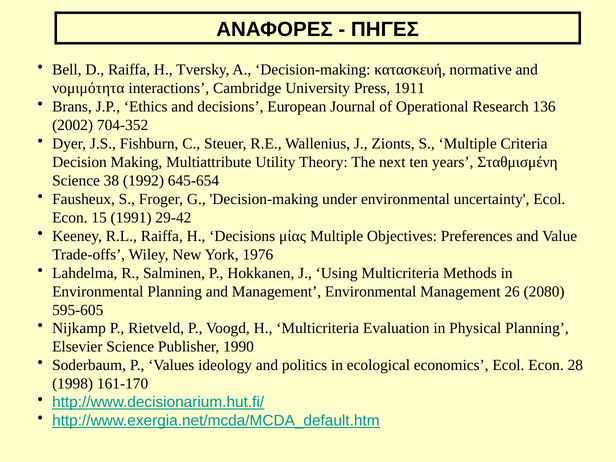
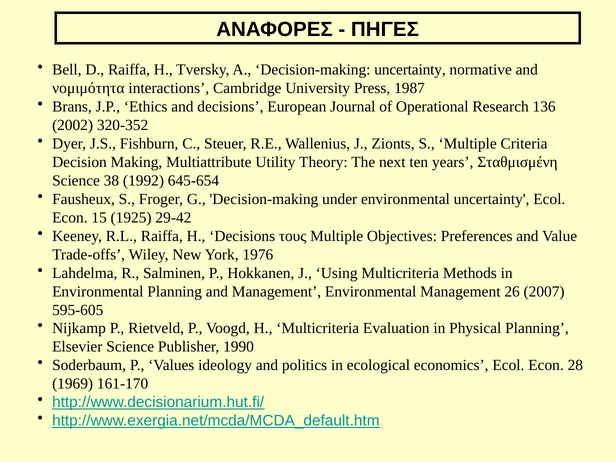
Decision-making κατασκευή: κατασκευή -> uncertainty
1911: 1911 -> 1987
704-352: 704-352 -> 320-352
1991: 1991 -> 1925
μίας: μίας -> τους
2080: 2080 -> 2007
1998: 1998 -> 1969
